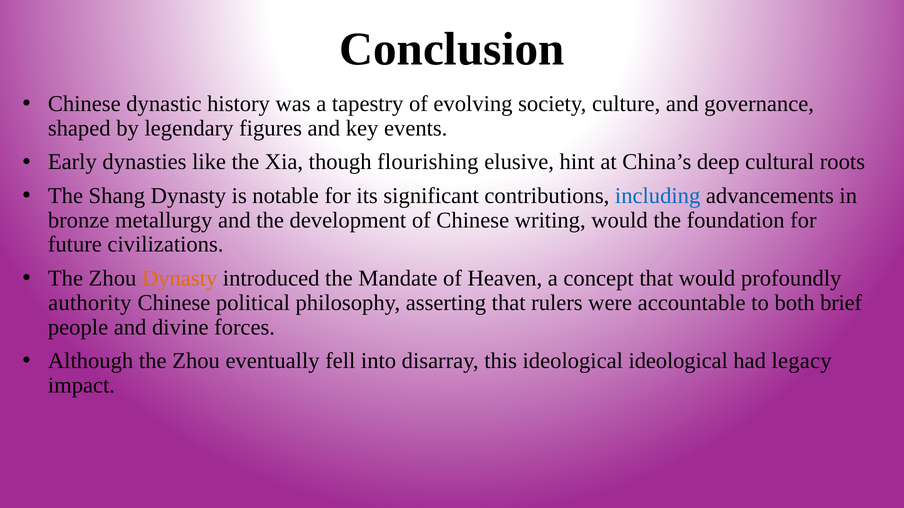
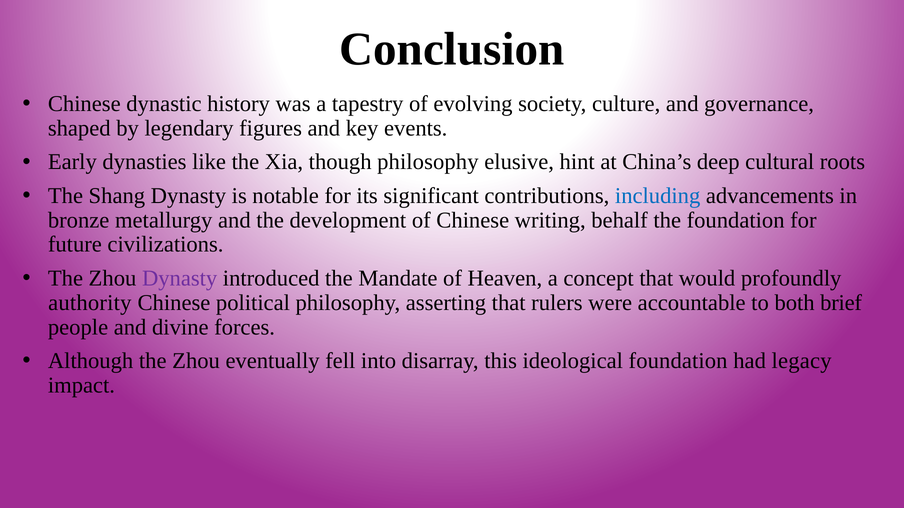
though flourishing: flourishing -> philosophy
writing would: would -> behalf
Dynasty at (180, 279) colour: orange -> purple
ideological ideological: ideological -> foundation
